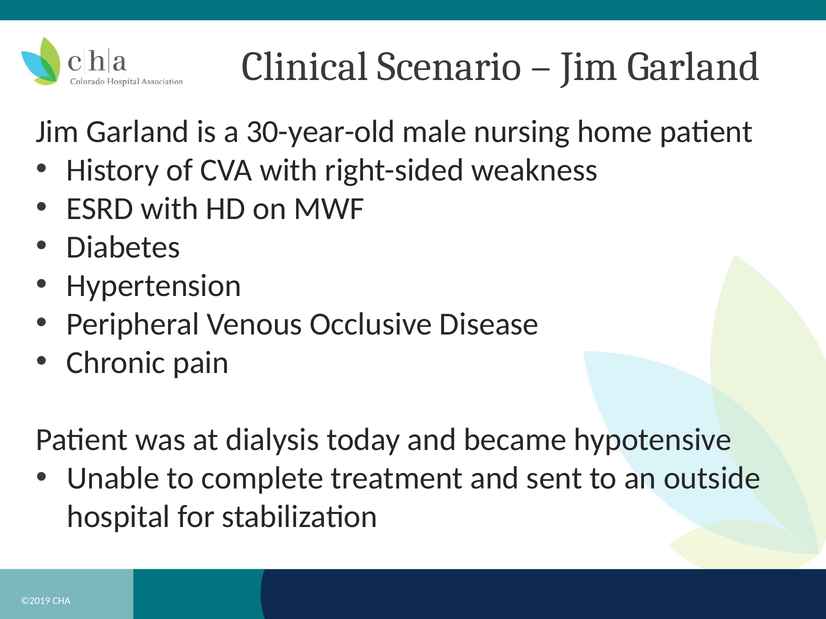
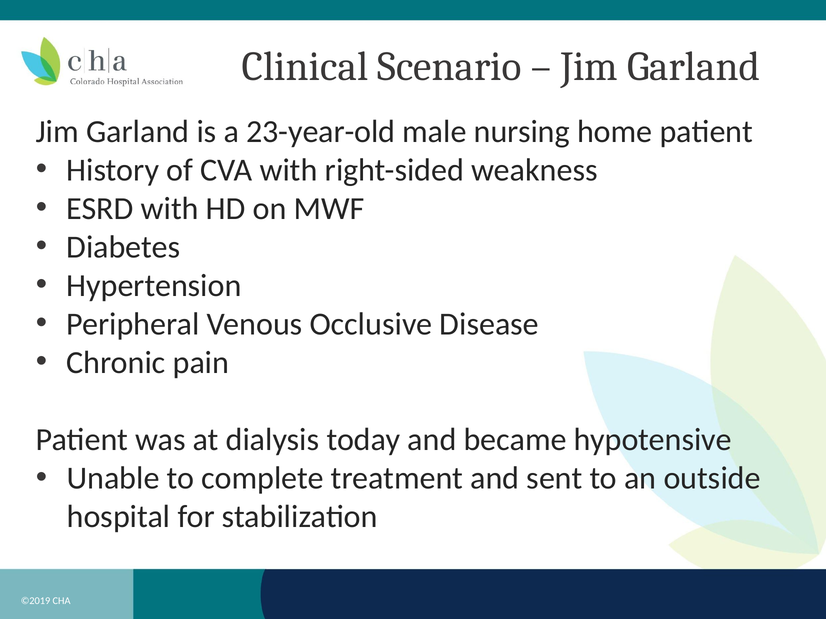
30-year-old: 30-year-old -> 23-year-old
